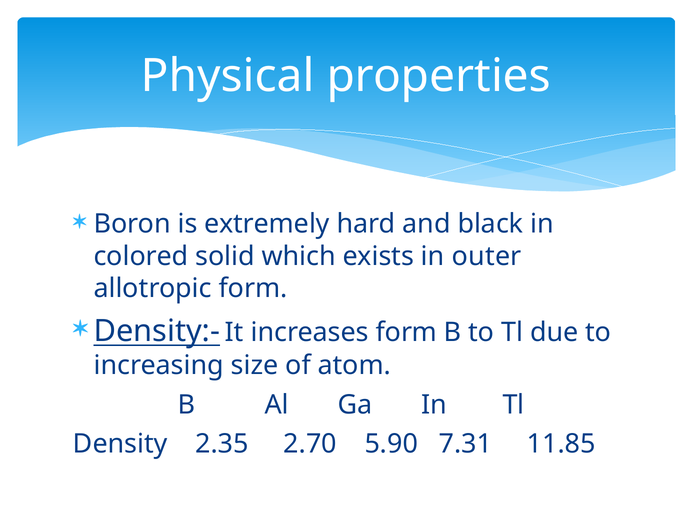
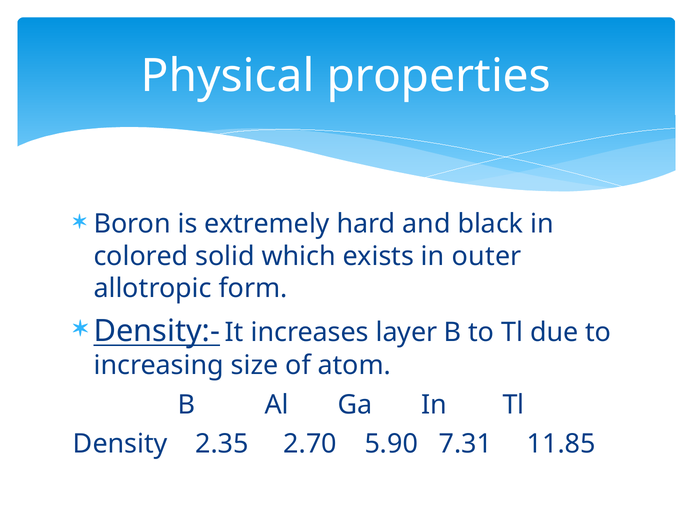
increases form: form -> layer
